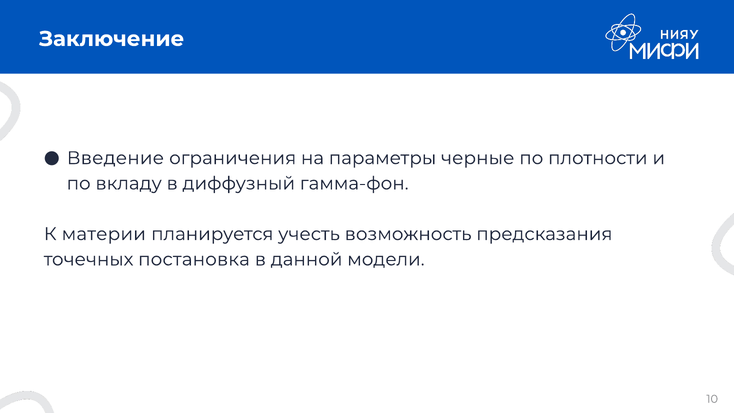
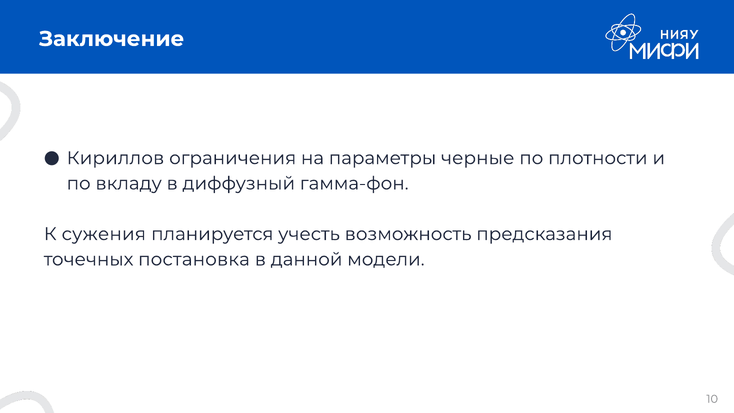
Введение: Введение -> Кириллов
материи: материи -> сужения
